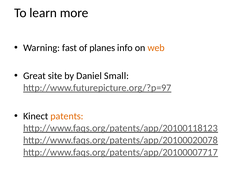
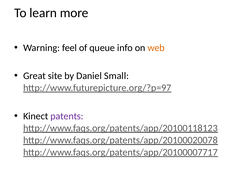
fast: fast -> feel
planes: planes -> queue
patents colour: orange -> purple
